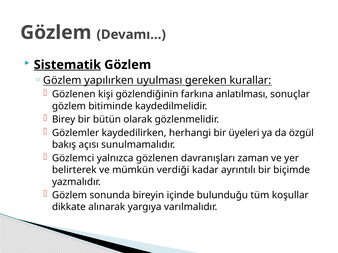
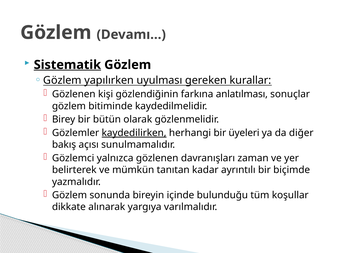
kaydedilirken underline: none -> present
özgül: özgül -> diğer
verdiği: verdiği -> tanıtan
